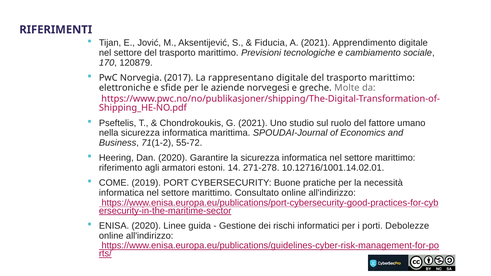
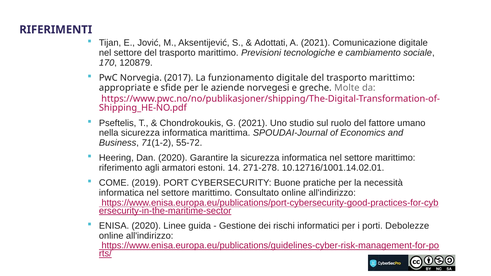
Fiducia: Fiducia -> Adottati
Apprendimento: Apprendimento -> Comunicazione
rappresentano: rappresentano -> funzionamento
elettroniche: elettroniche -> appropriate
